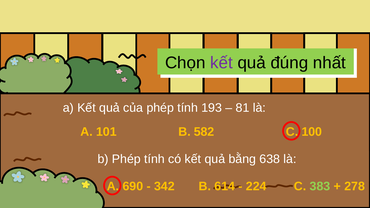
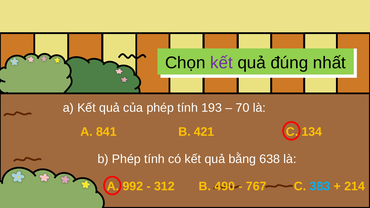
81: 81 -> 70
101: 101 -> 841
582: 582 -> 421
100: 100 -> 134
690: 690 -> 992
342: 342 -> 312
614: 614 -> 490
224: 224 -> 767
383 colour: light green -> light blue
278: 278 -> 214
